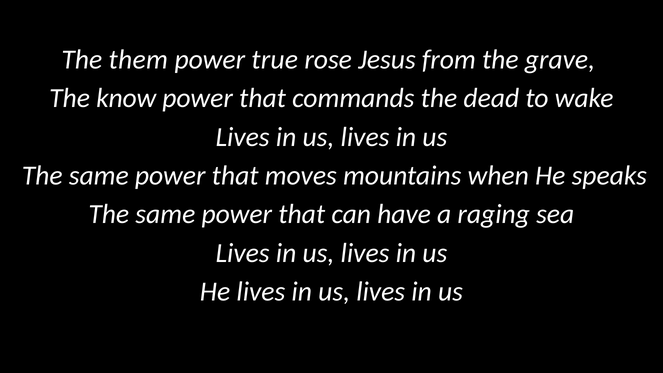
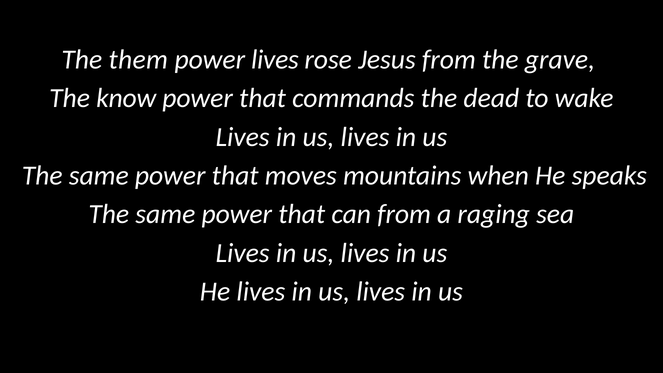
power true: true -> lives
can have: have -> from
